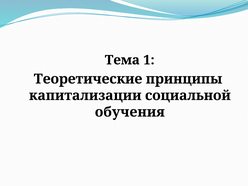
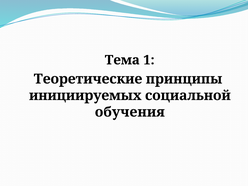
капитализации: капитализации -> инициируемых
